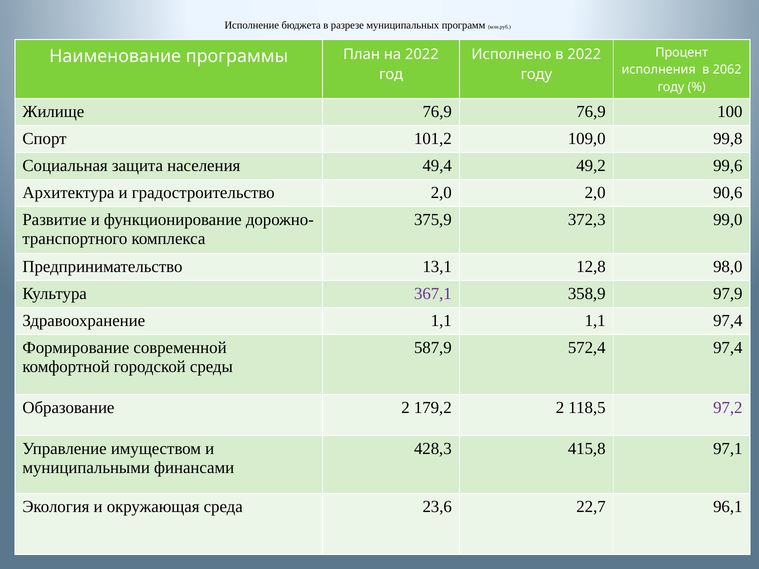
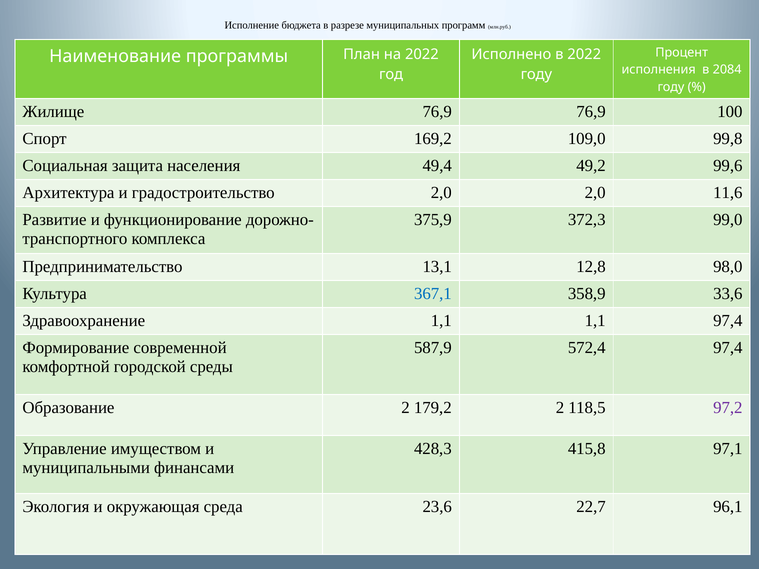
2062: 2062 -> 2084
101,2: 101,2 -> 169,2
90,6: 90,6 -> 11,6
367,1 colour: purple -> blue
97,9: 97,9 -> 33,6
